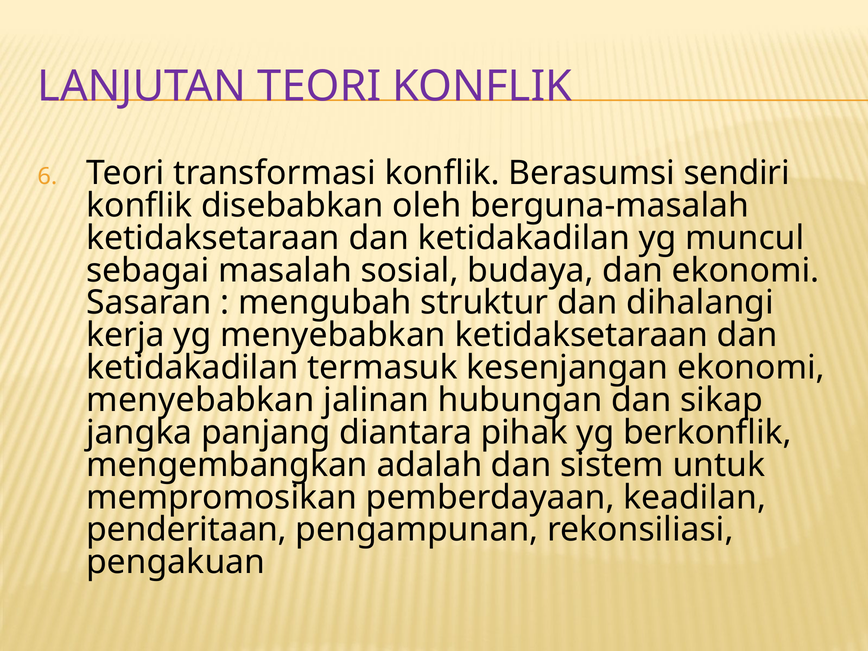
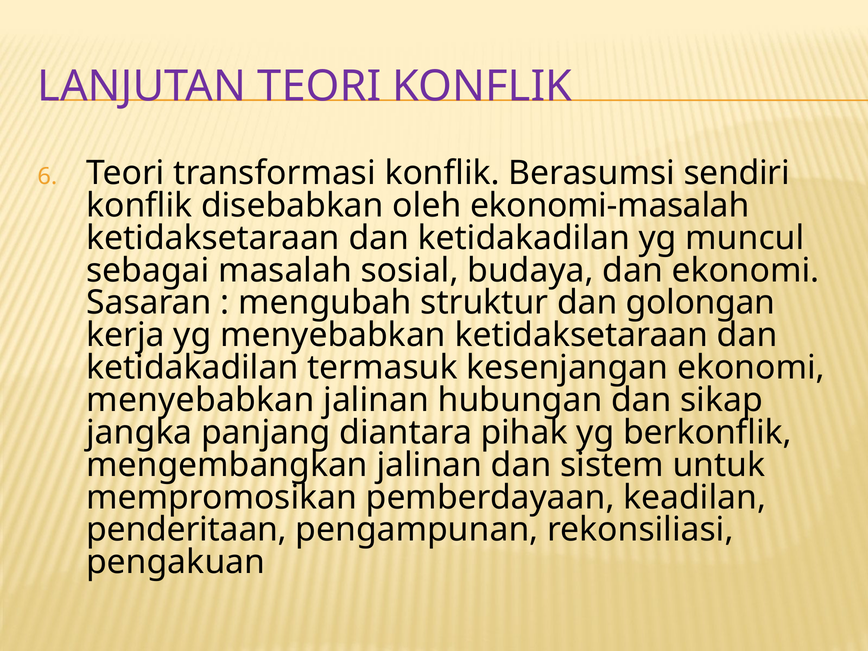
berguna-masalah: berguna-masalah -> ekonomi-masalah
dihalangi: dihalangi -> golongan
mengembangkan adalah: adalah -> jalinan
